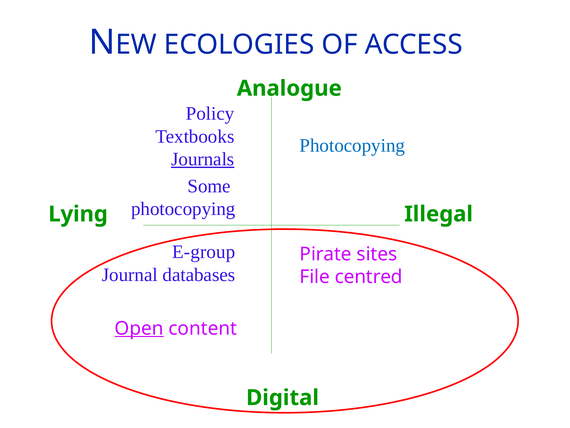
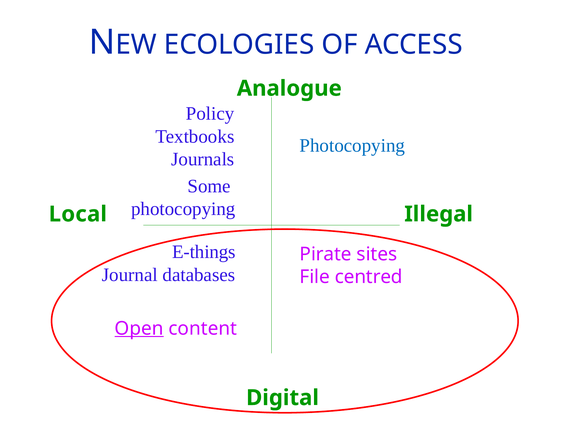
Journals underline: present -> none
Lying: Lying -> Local
E-group: E-group -> E-things
